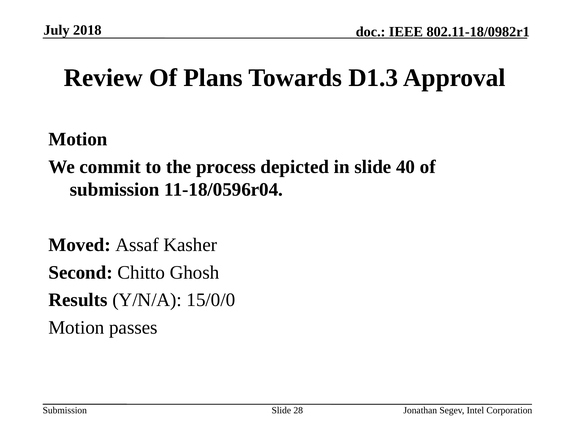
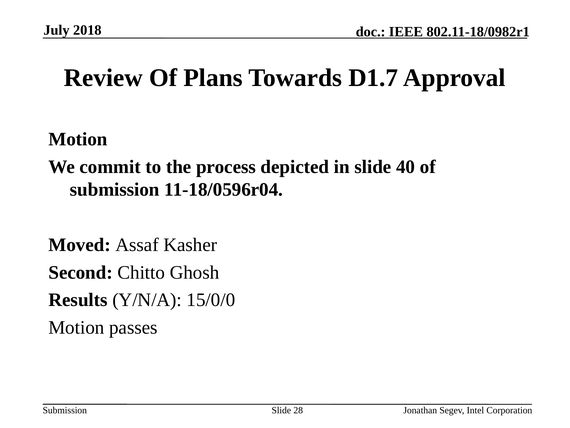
D1.3: D1.3 -> D1.7
